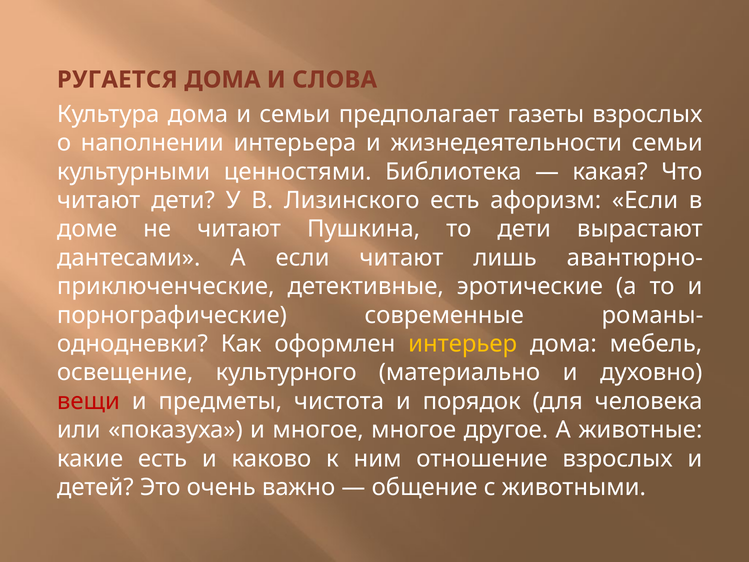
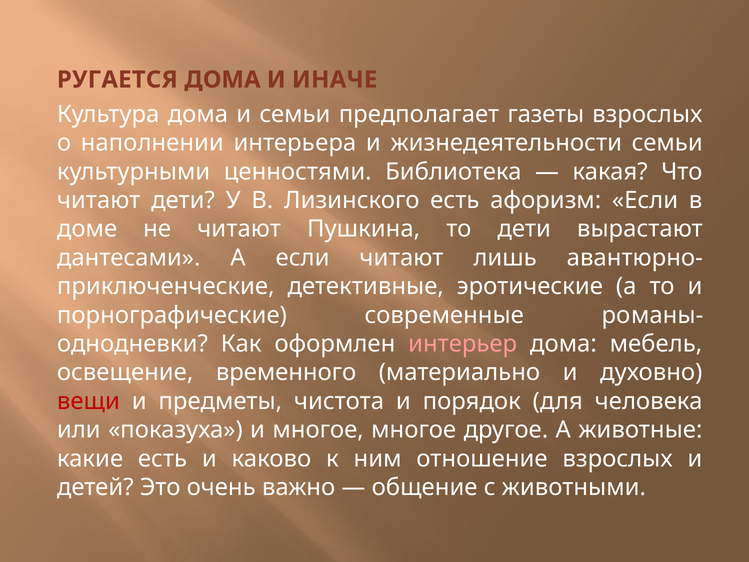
СЛОВА: СЛОВА -> ИНАЧЕ
интерьер colour: yellow -> pink
культурного: культурного -> временного
